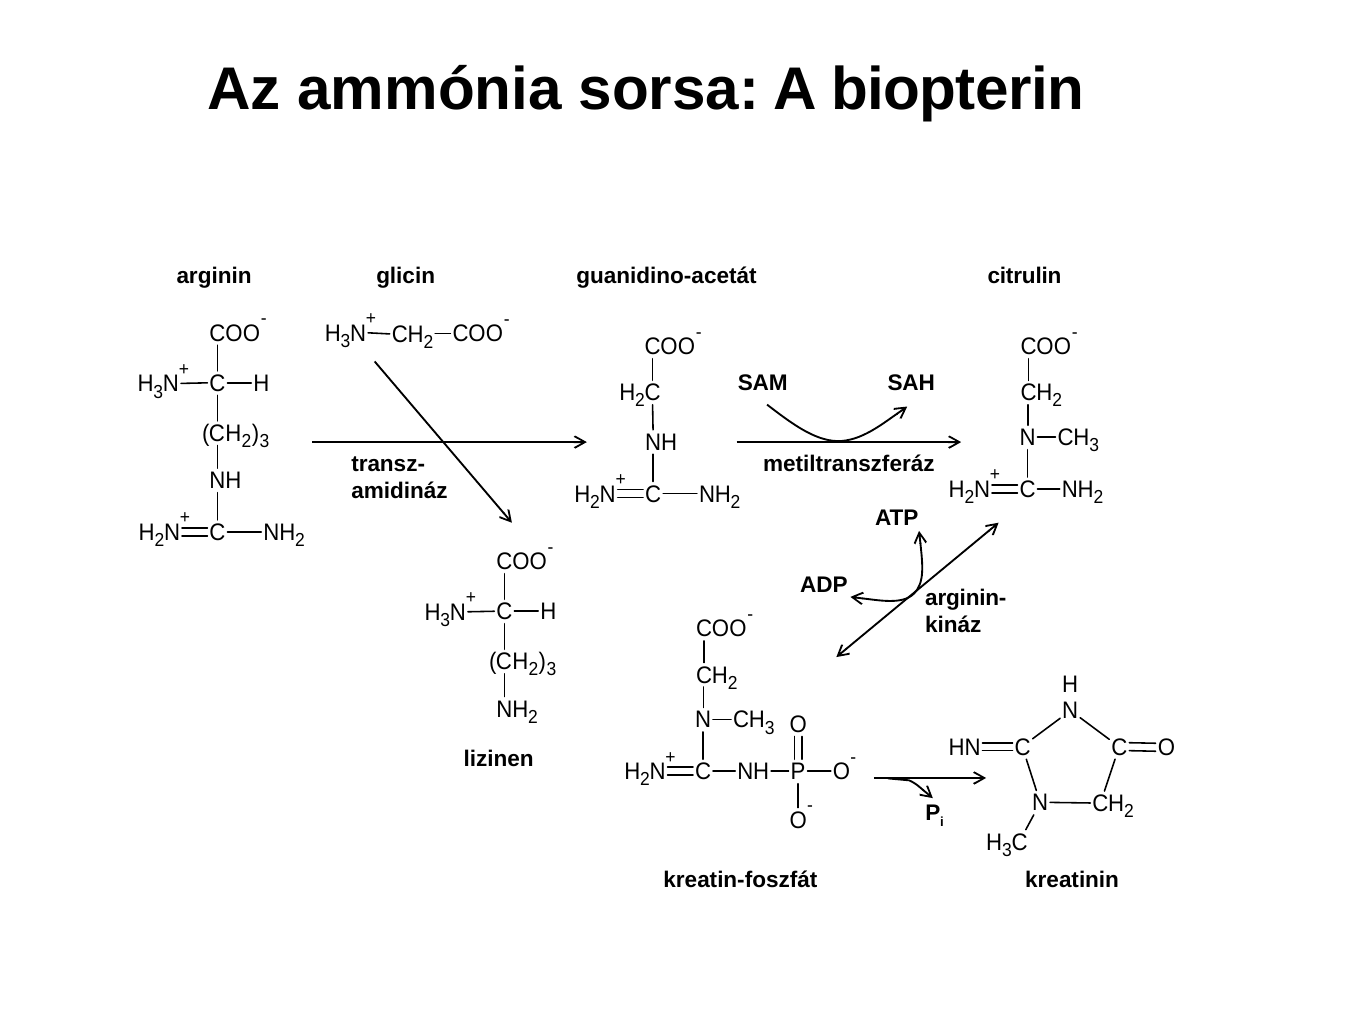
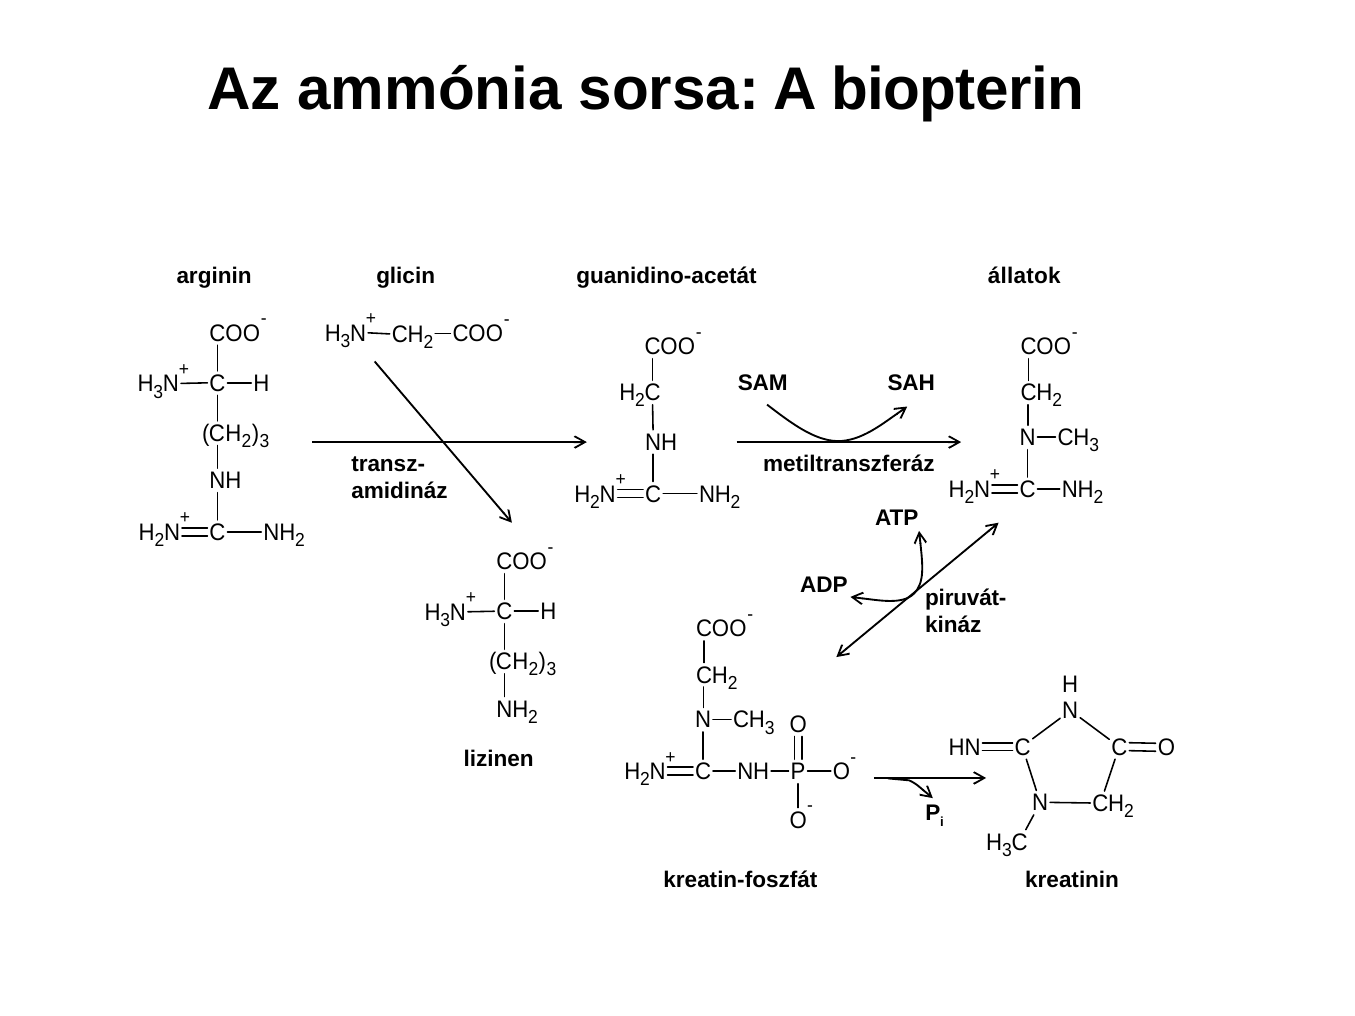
citrulin: citrulin -> állatok
arginin-: arginin- -> piruvát-
